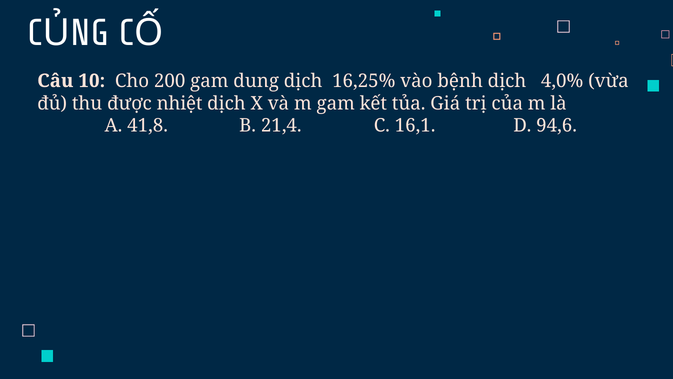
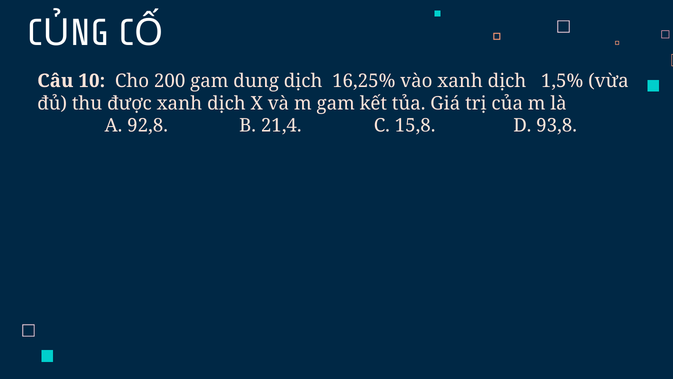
vào bệnh: bệnh -> xanh
4,0%: 4,0% -> 1,5%
được nhiệt: nhiệt -> xanh
41,8: 41,8 -> 92,8
16,1: 16,1 -> 15,8
94,6: 94,6 -> 93,8
